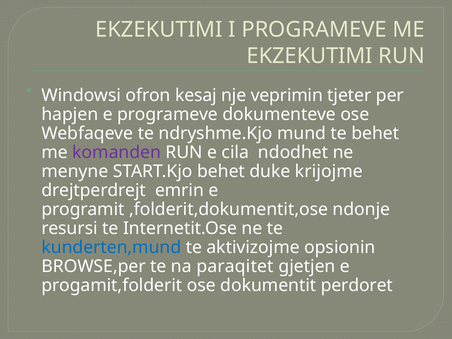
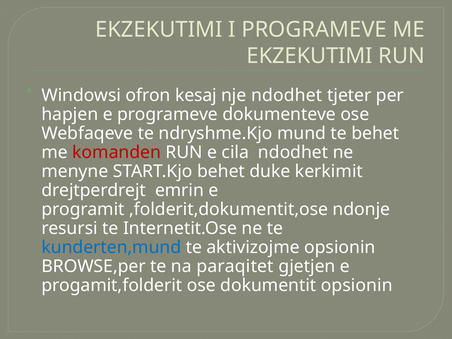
nje veprimin: veprimin -> ndodhet
komanden colour: purple -> red
krijojme: krijojme -> kerkimit
dokumentit perdoret: perdoret -> opsionin
